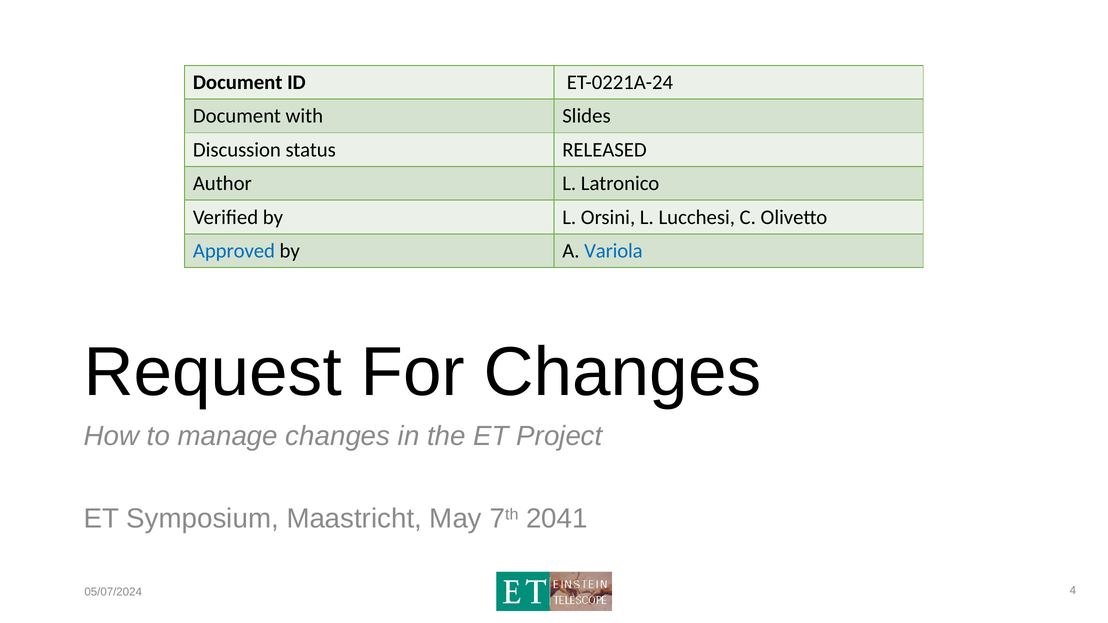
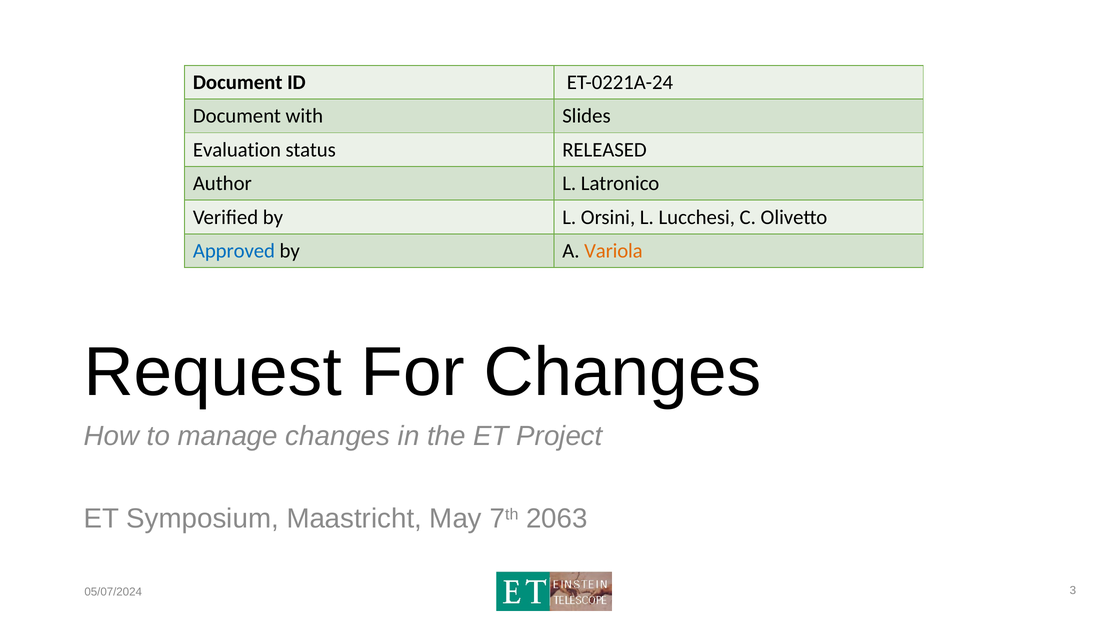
Discussion: Discussion -> Evaluation
Variola colour: blue -> orange
2041: 2041 -> 2063
4: 4 -> 3
